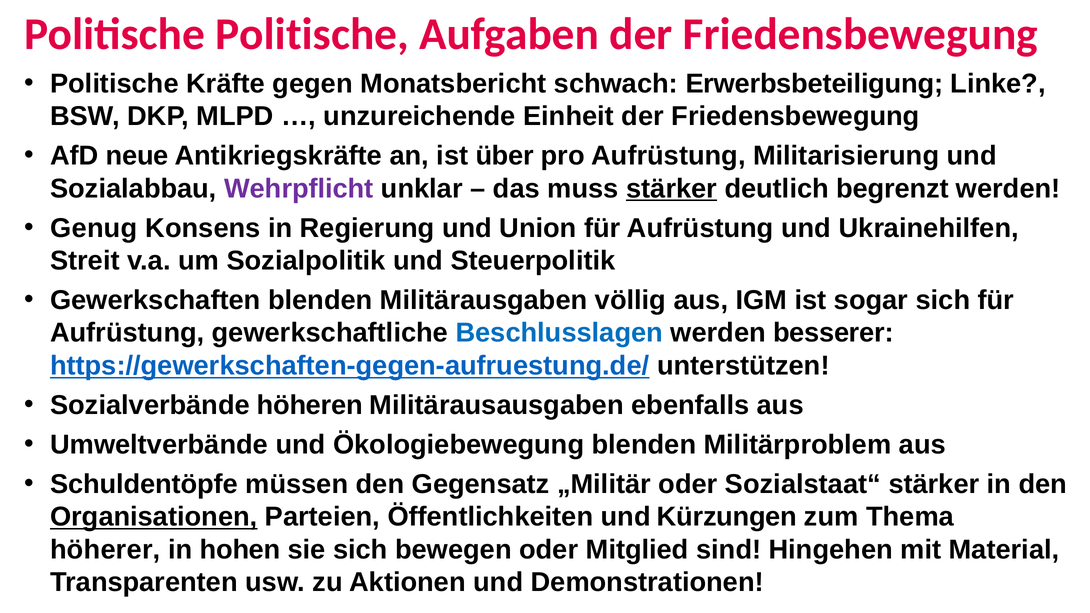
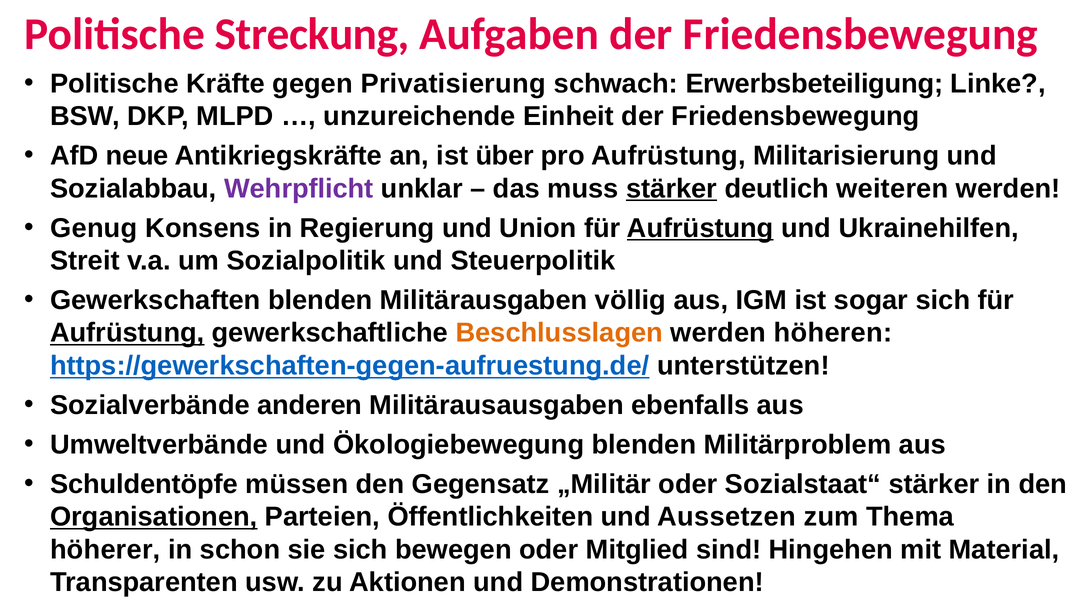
Politische Politische: Politische -> Streckung
Monatsbericht: Monatsbericht -> Privatisierung
begrenzt: begrenzt -> weiteren
Aufrüstung at (700, 228) underline: none -> present
Aufrüstung at (127, 333) underline: none -> present
Beschlusslagen colour: blue -> orange
besserer: besserer -> höheren
höheren: höheren -> anderen
Kürzungen: Kürzungen -> Aussetzen
hohen: hohen -> schon
